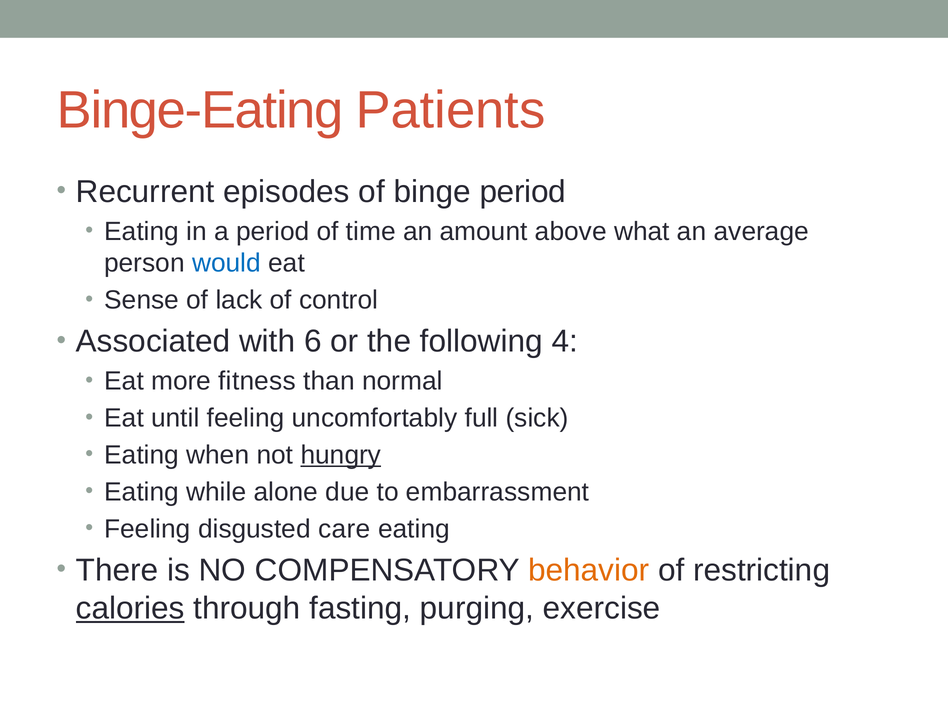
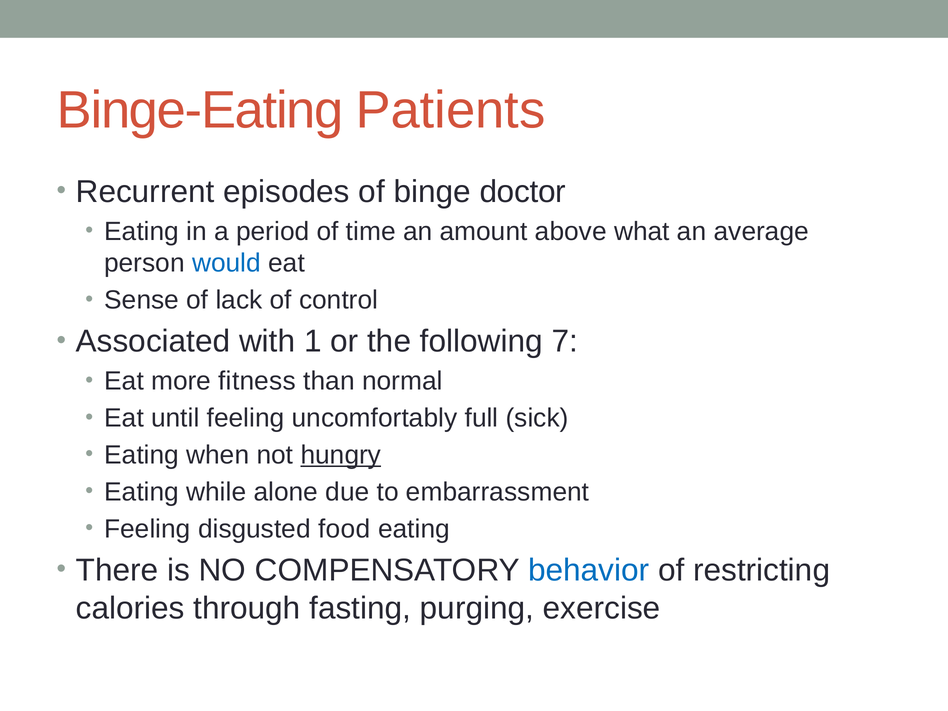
binge period: period -> doctor
6: 6 -> 1
4: 4 -> 7
care: care -> food
behavior colour: orange -> blue
calories underline: present -> none
